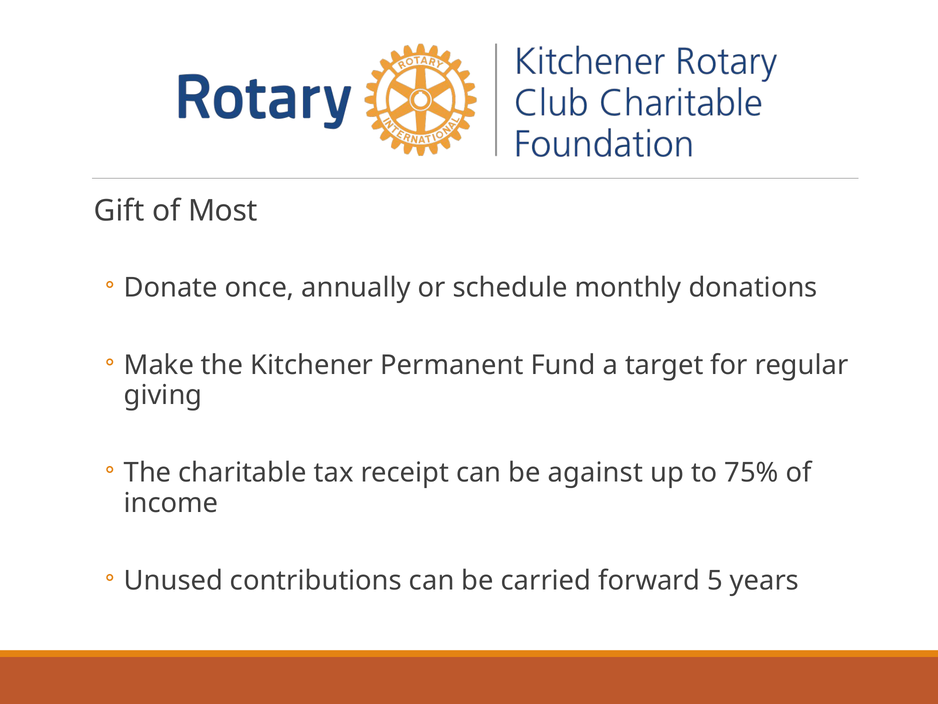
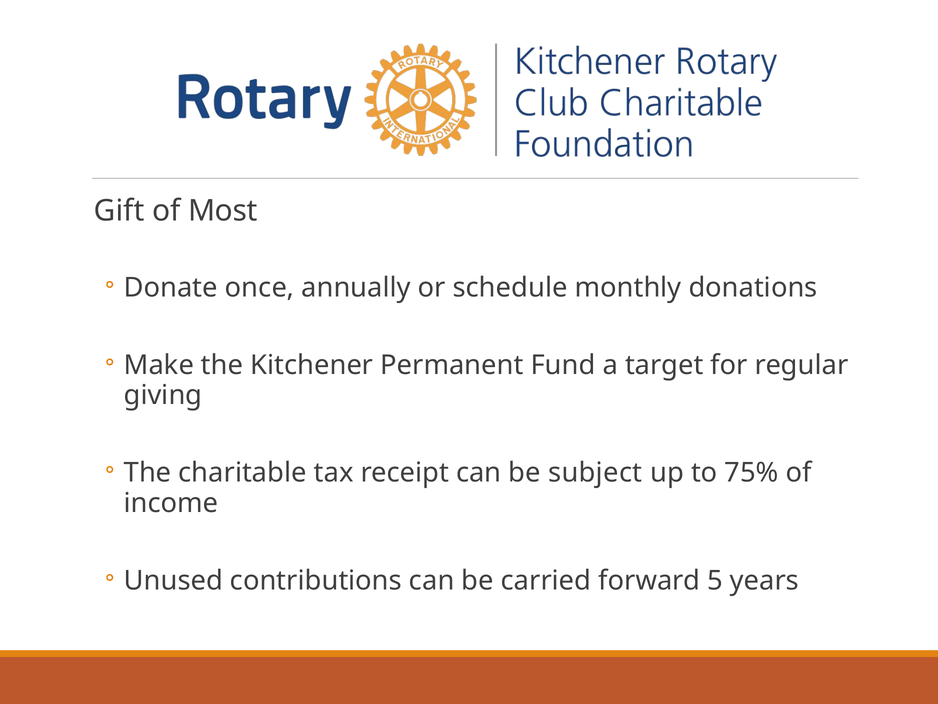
against: against -> subject
